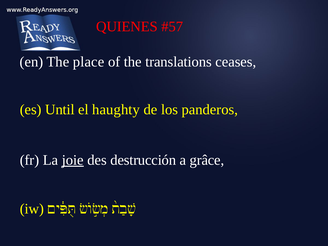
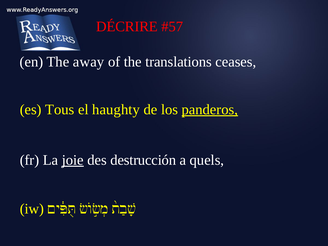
QUIENES: QUIENES -> DÉCRIRE
place: place -> away
Until: Until -> Tous
panderos underline: none -> present
grâce: grâce -> quels
